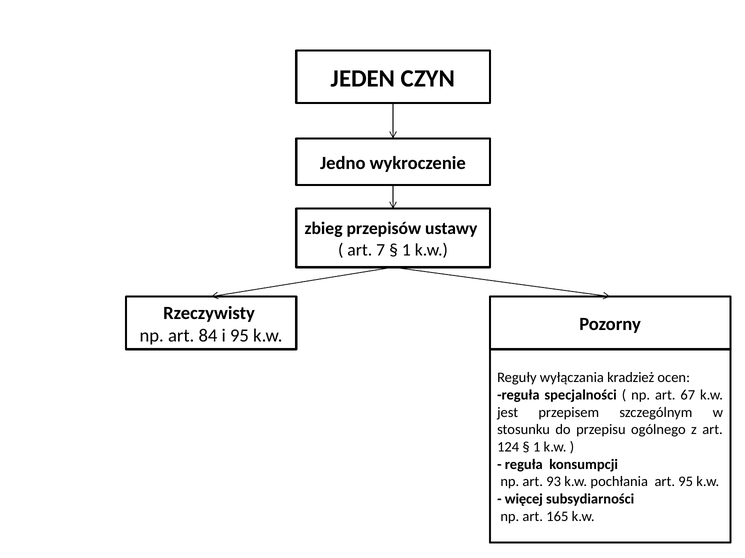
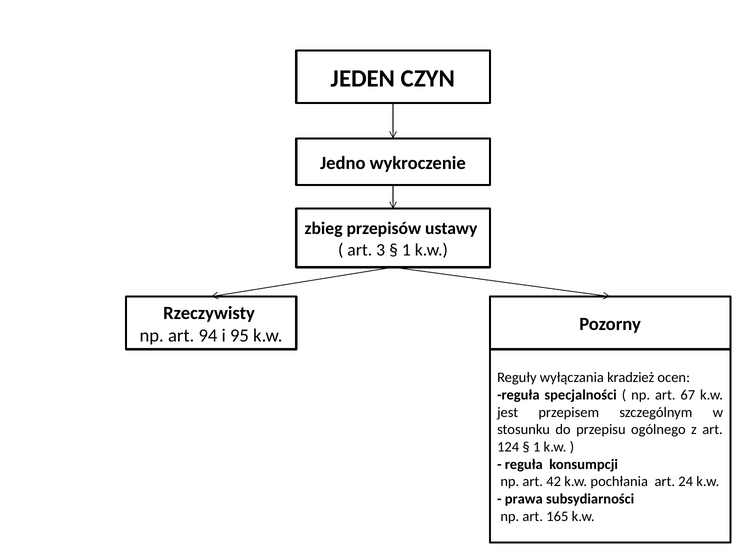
7: 7 -> 3
84: 84 -> 94
93: 93 -> 42
art 95: 95 -> 24
więcej: więcej -> prawa
